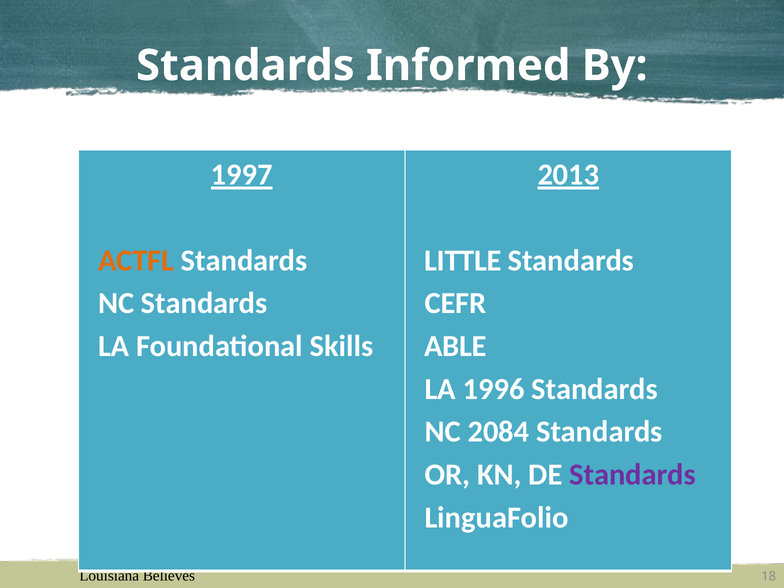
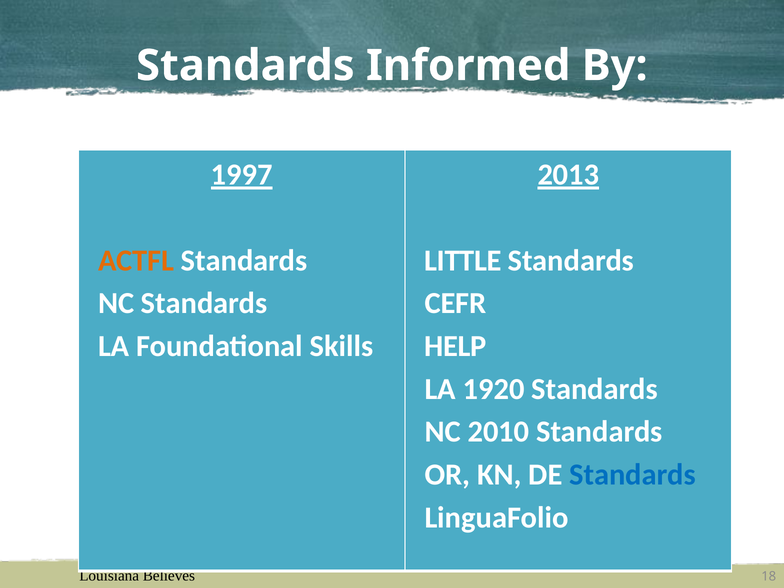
ABLE: ABLE -> HELP
1996: 1996 -> 1920
2084: 2084 -> 2010
Standards at (633, 475) colour: purple -> blue
